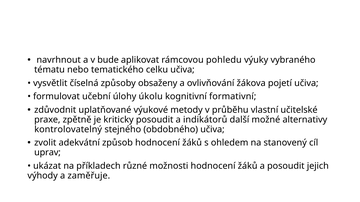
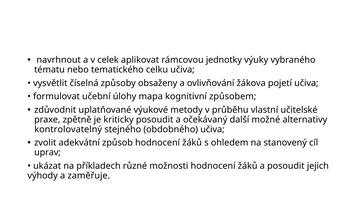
bude: bude -> celek
pohledu: pohledu -> jednotky
úkolu: úkolu -> mapa
formativní: formativní -> způsobem
indikátorů: indikátorů -> očekávaný
